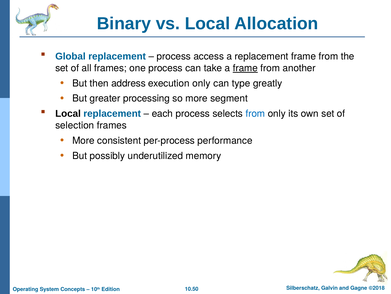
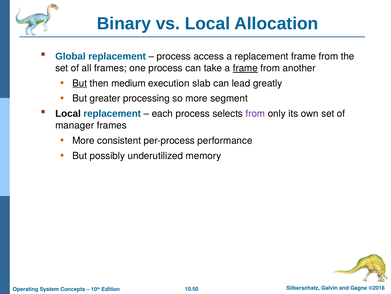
But at (80, 83) underline: none -> present
address: address -> medium
execution only: only -> slab
type: type -> lead
from at (255, 113) colour: blue -> purple
selection: selection -> manager
